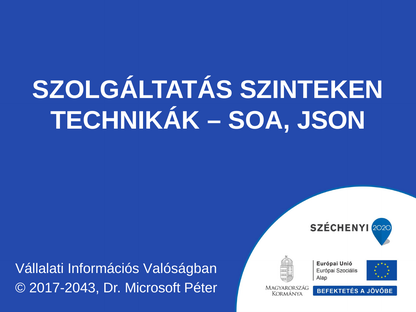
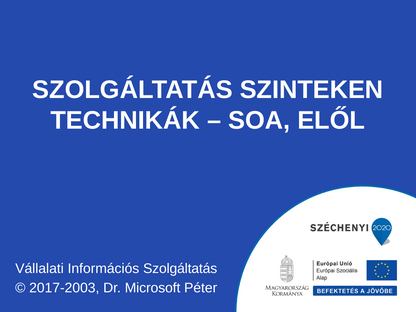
JSON: JSON -> ELŐL
Információs Valóságban: Valóságban -> Szolgáltatás
2017-2043: 2017-2043 -> 2017-2003
